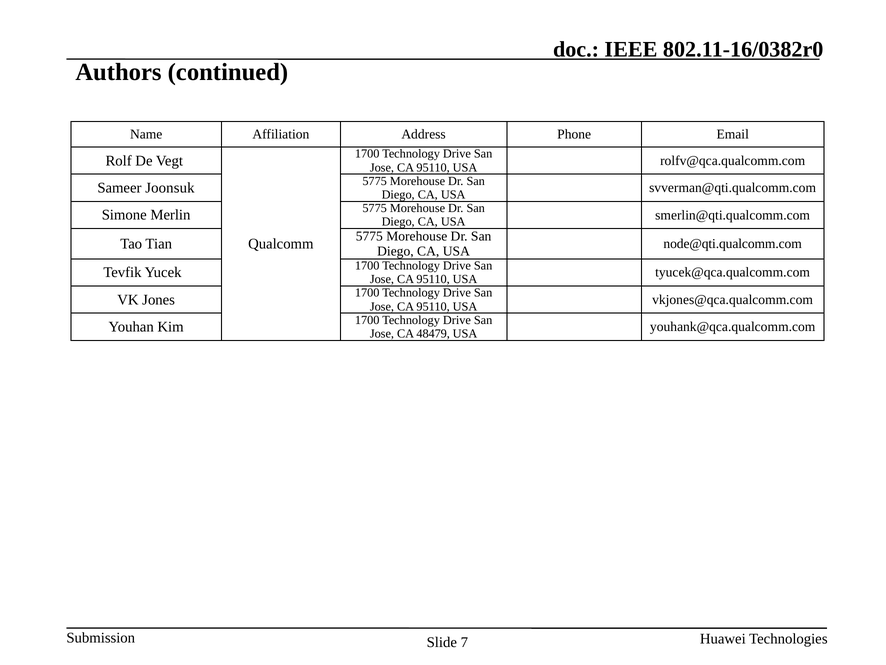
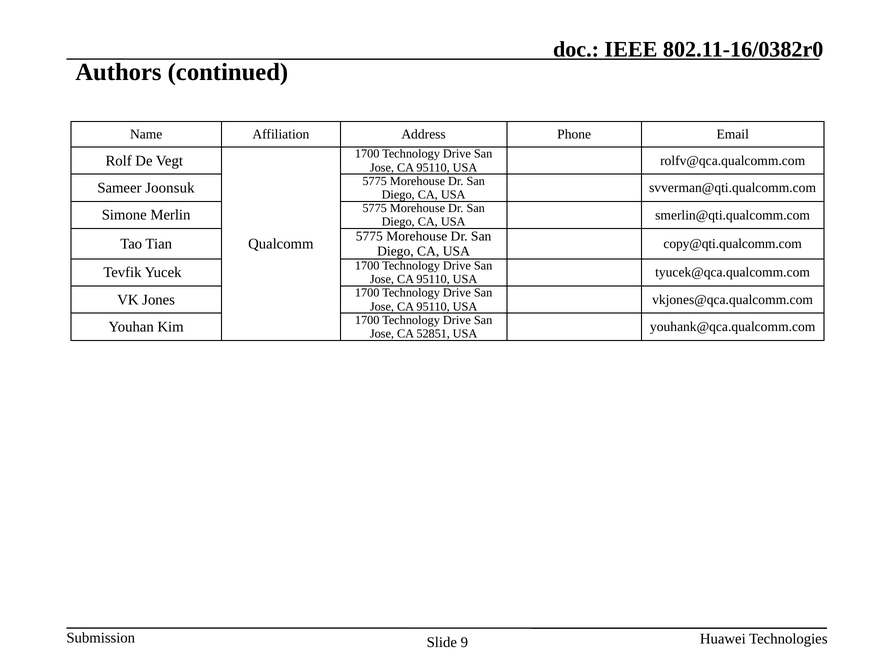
node@qti.qualcomm.com: node@qti.qualcomm.com -> copy@qti.qualcomm.com
48479: 48479 -> 52851
7: 7 -> 9
